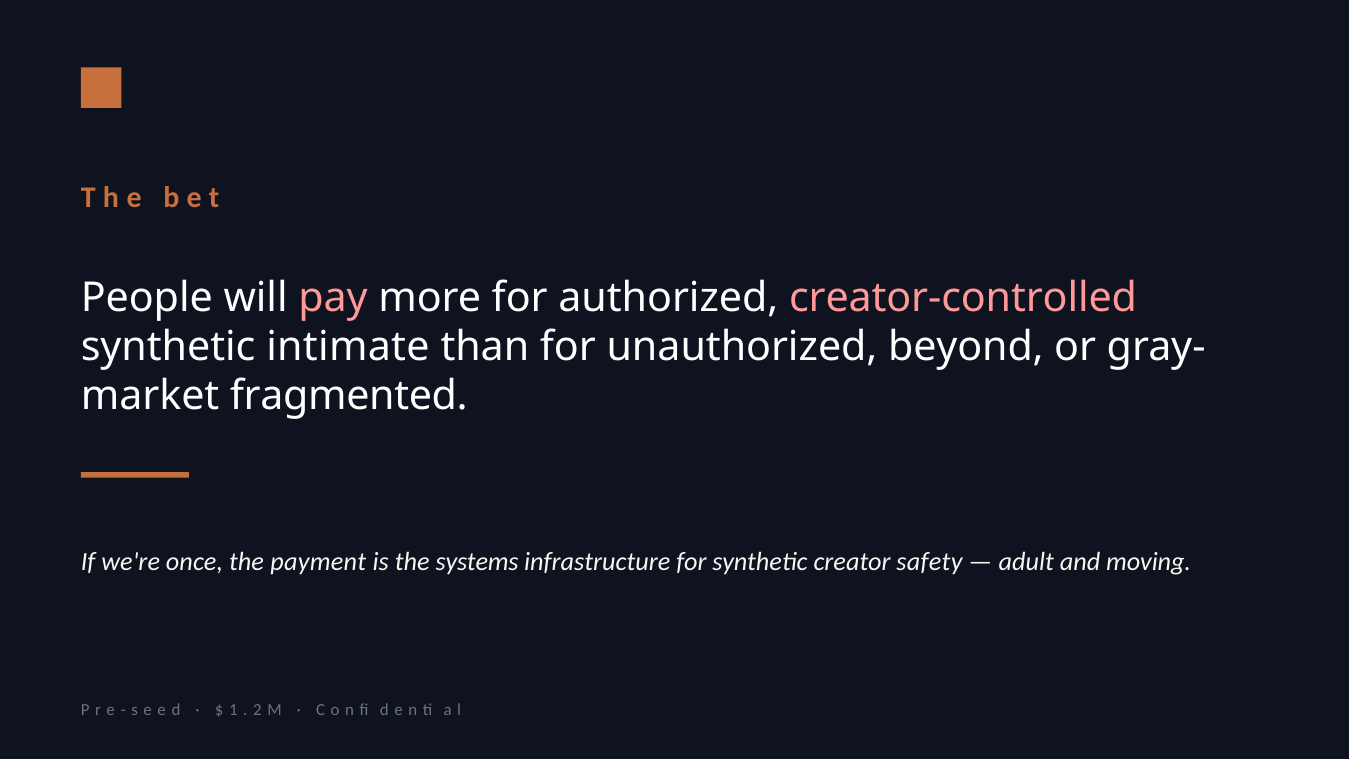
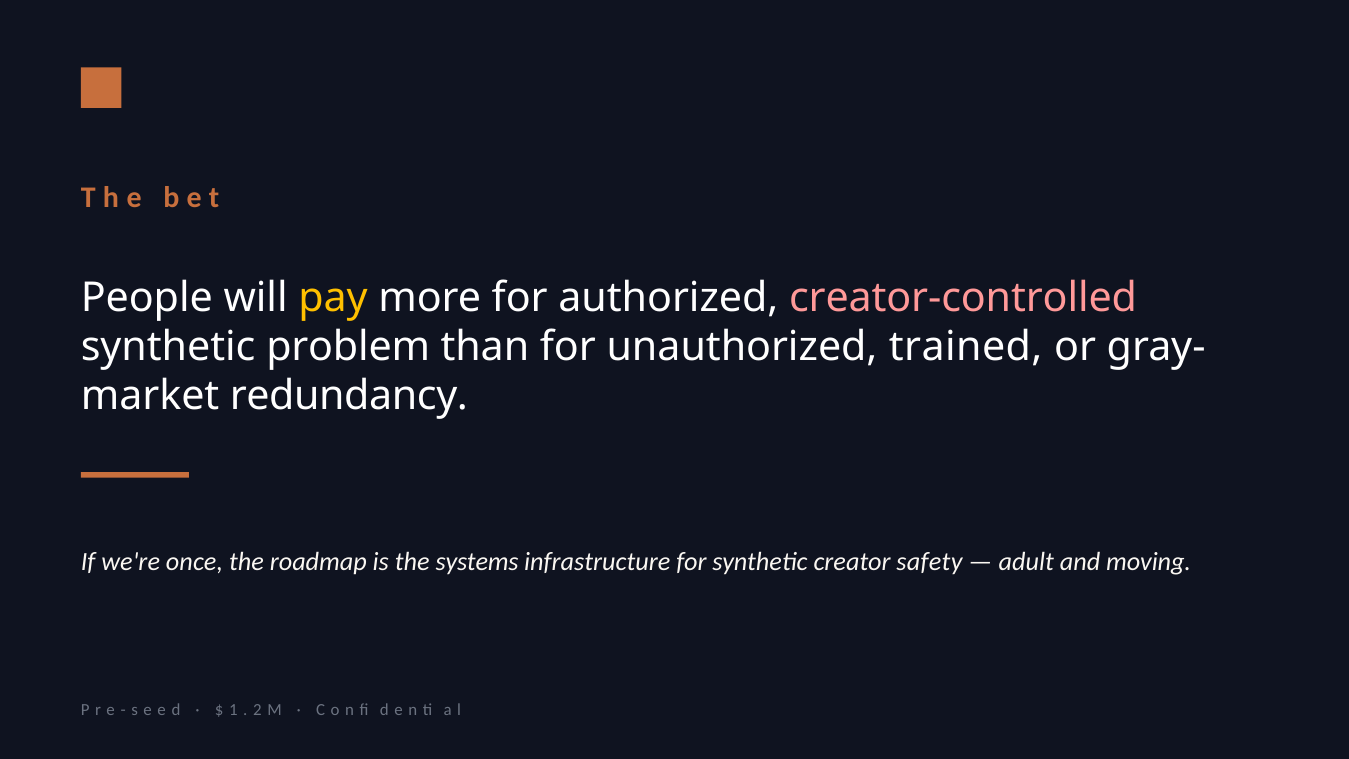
pay colour: pink -> yellow
intimate: intimate -> problem
beyond: beyond -> trained
fragmented: fragmented -> redundancy
payment: payment -> roadmap
